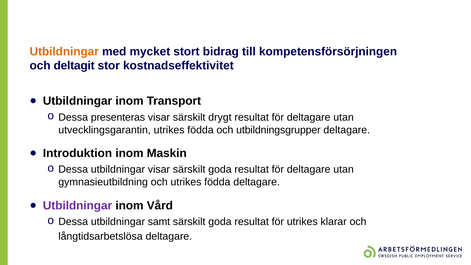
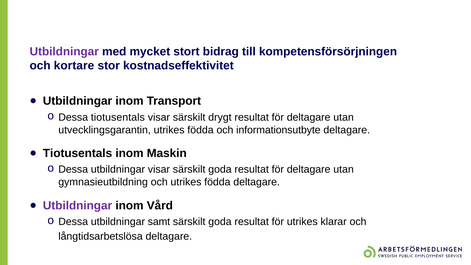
Utbildningar at (64, 52) colour: orange -> purple
deltagit: deltagit -> kortare
Dessa presenteras: presenteras -> tiotusentals
utbildningsgrupper: utbildningsgrupper -> informationsutbyte
Introduktion at (77, 153): Introduktion -> Tiotusentals
